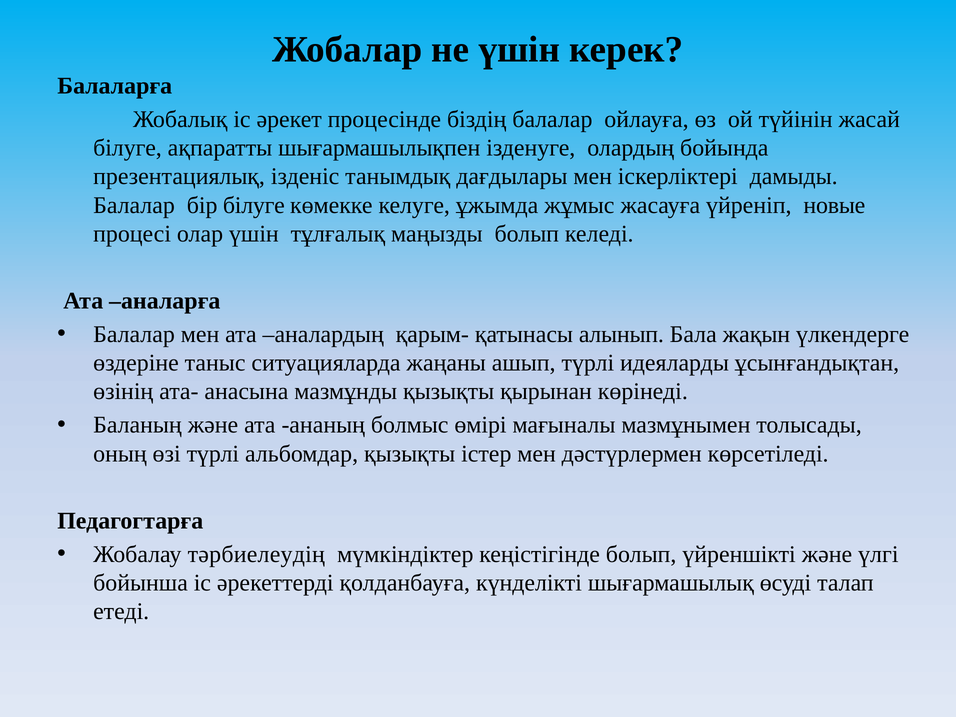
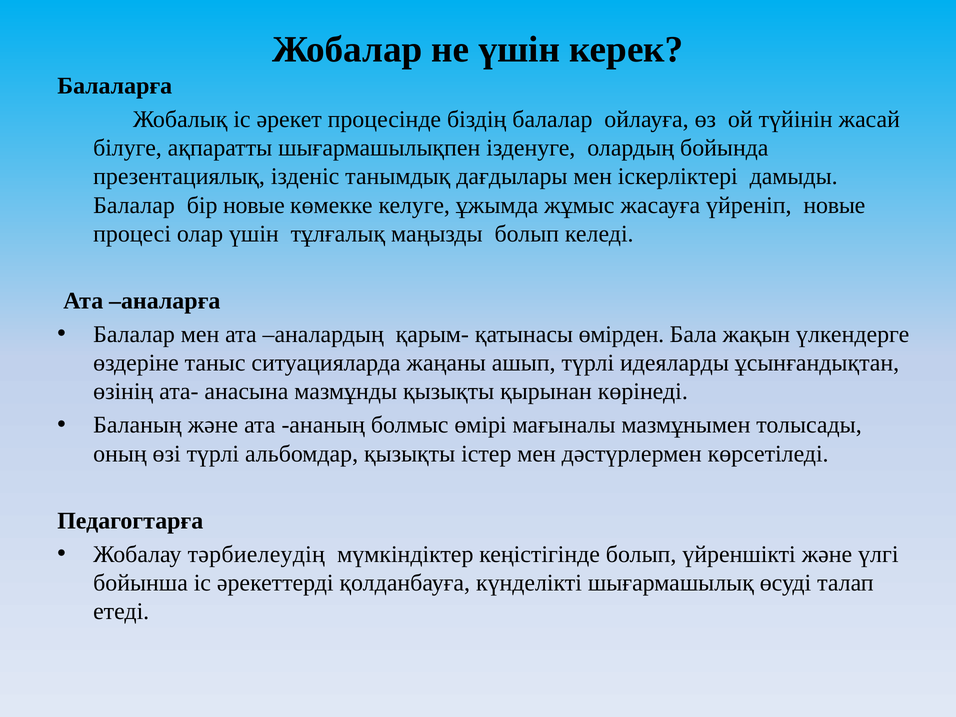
бір білуге: білуге -> новые
алынып: алынып -> өмірден
